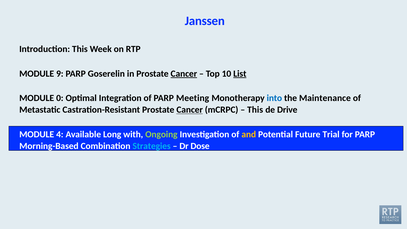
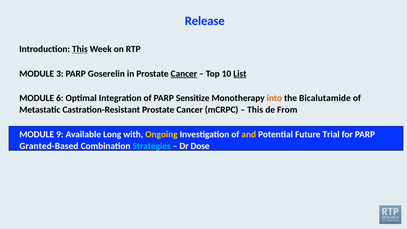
Janssen: Janssen -> Release
This at (80, 49) underline: none -> present
9: 9 -> 3
0: 0 -> 6
Meeting: Meeting -> Sensitize
into colour: blue -> orange
Maintenance: Maintenance -> Bicalutamide
Cancer at (190, 110) underline: present -> none
Drive: Drive -> From
4: 4 -> 9
Ongoing colour: light green -> yellow
Morning-Based: Morning-Based -> Granted-Based
